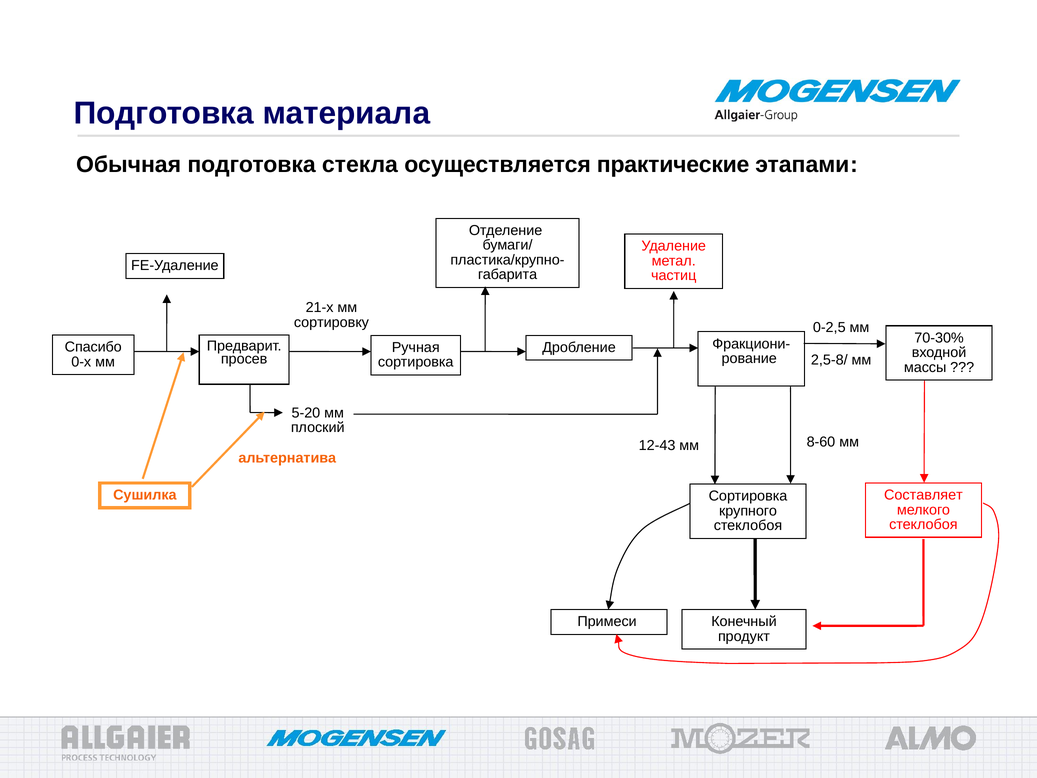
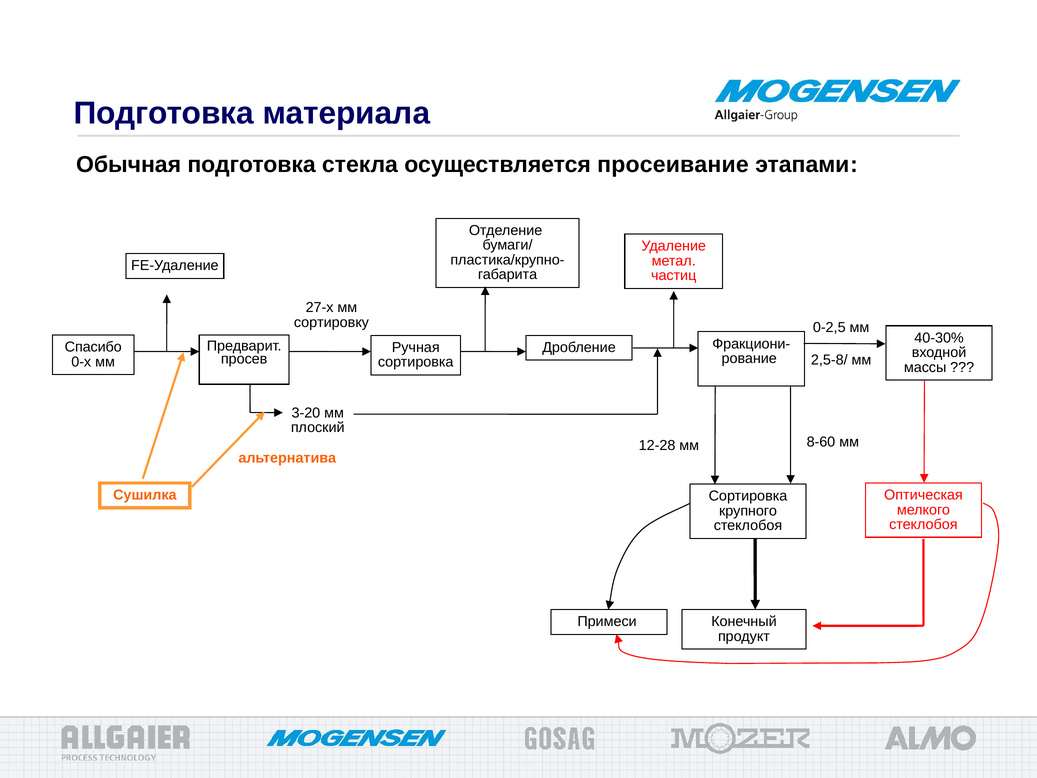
практические: практические -> просеивание
21-x: 21-x -> 27-x
70-30%: 70-30% -> 40-30%
5-20: 5-20 -> 3-20
12-43: 12-43 -> 12-28
Составляет: Составляет -> Оптическая
